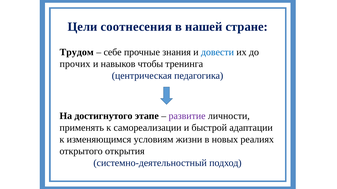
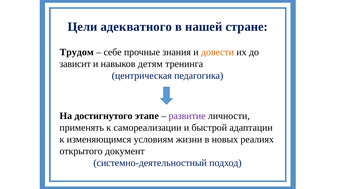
соотнесения: соотнесения -> адекватного
довести colour: blue -> orange
прочих: прочих -> зависит
чтобы: чтобы -> детям
открытия: открытия -> документ
